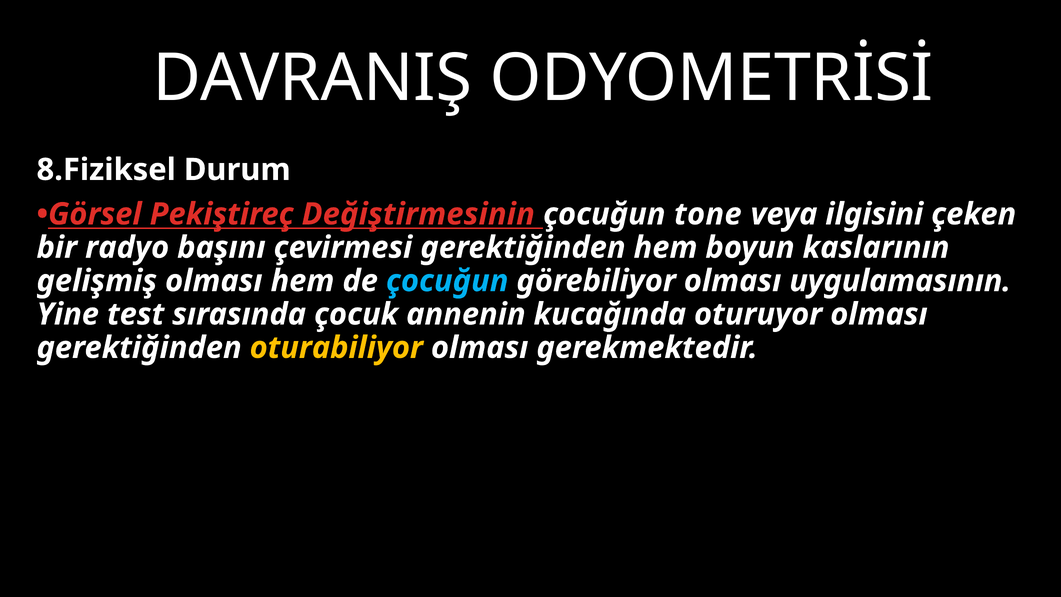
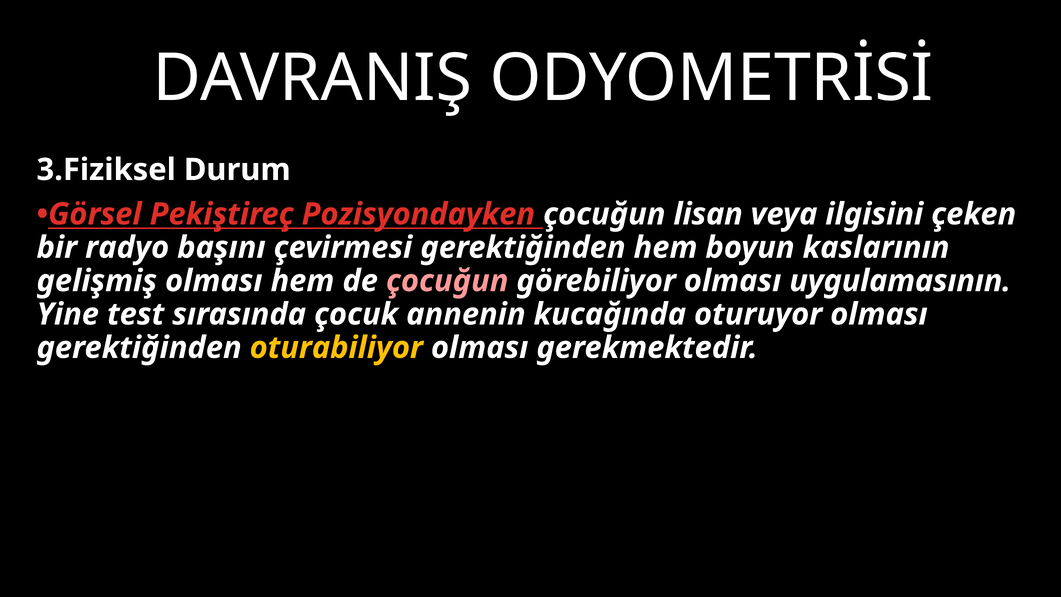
8.Fiziksel: 8.Fiziksel -> 3.Fiziksel
Değiştirmesinin: Değiştirmesinin -> Pozisyondayken
tone: tone -> lisan
çocuğun at (447, 281) colour: light blue -> pink
